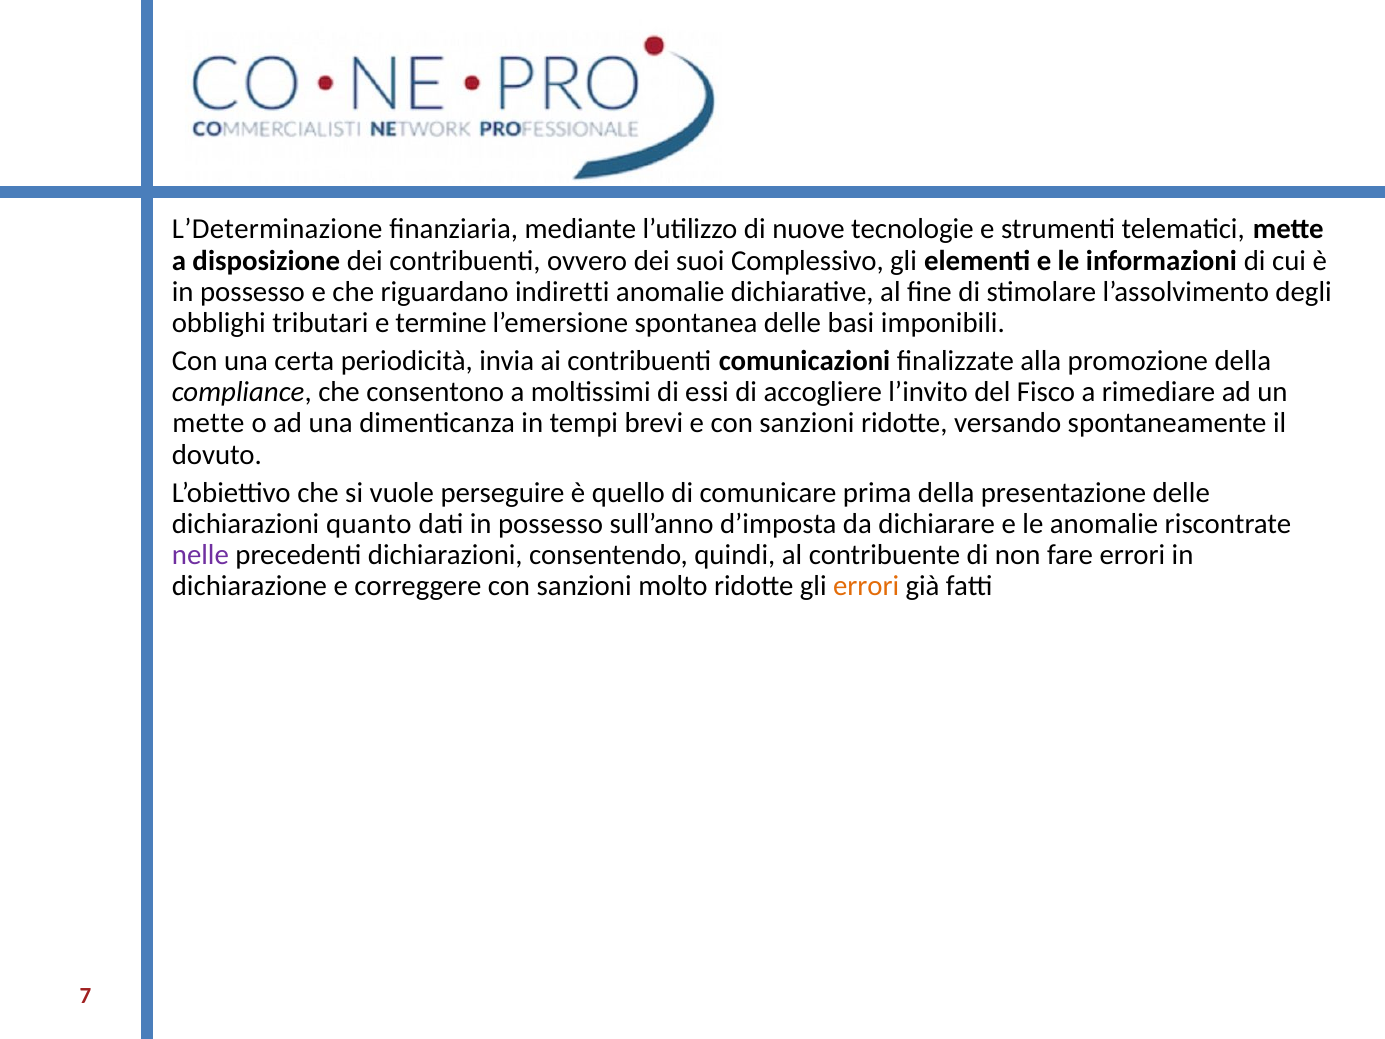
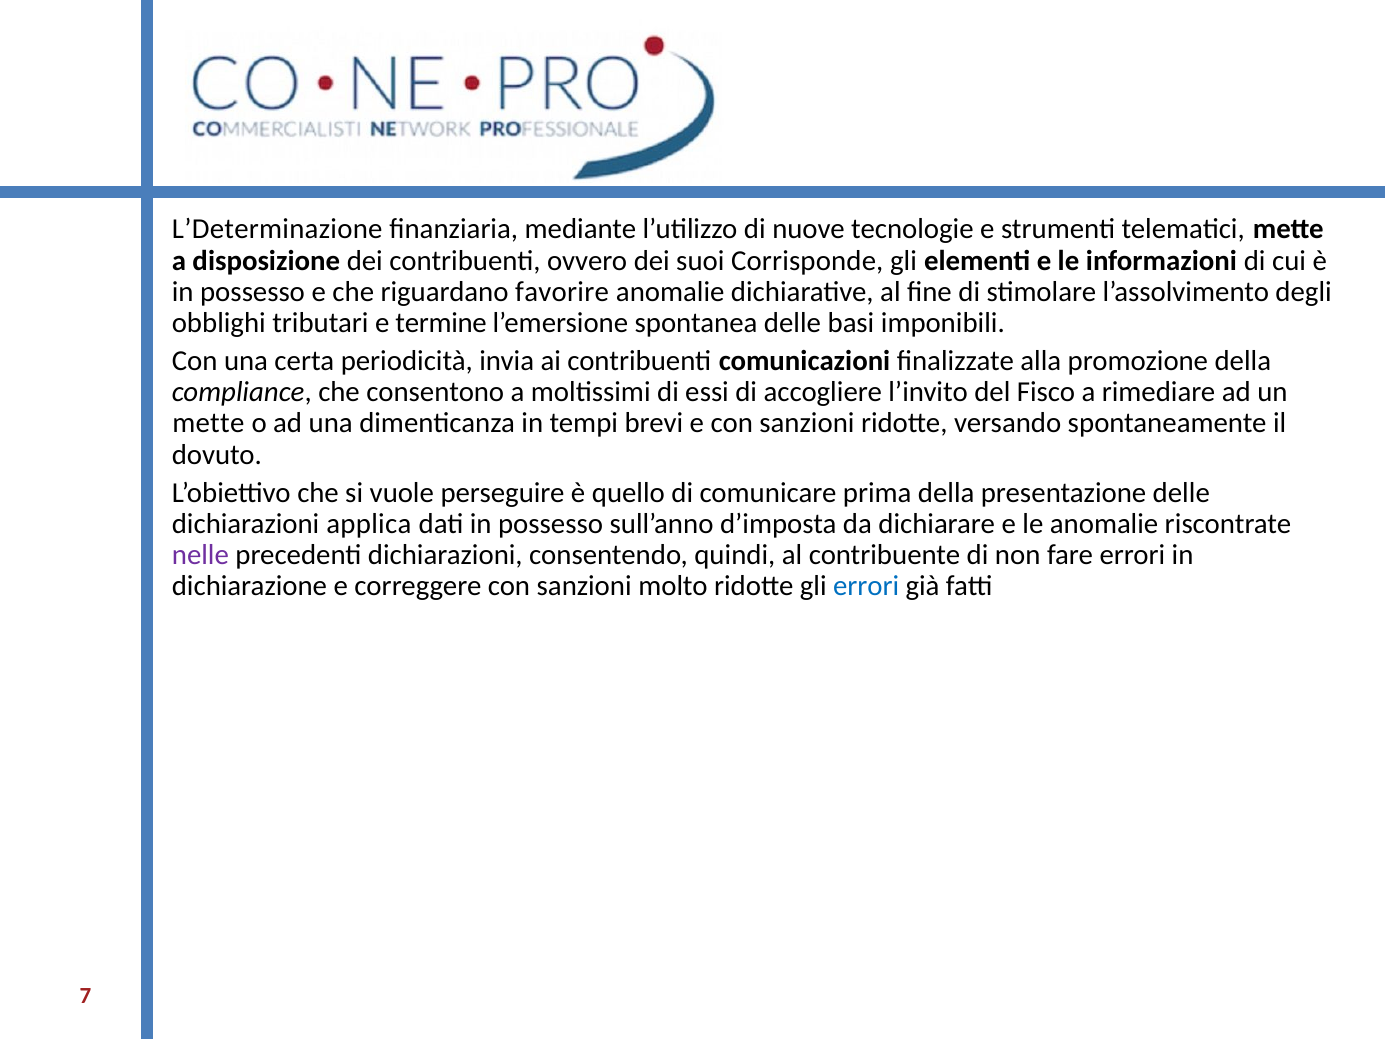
Complessivo: Complessivo -> Corrisponde
indiretti: indiretti -> favorire
quanto: quanto -> applica
errori at (866, 586) colour: orange -> blue
